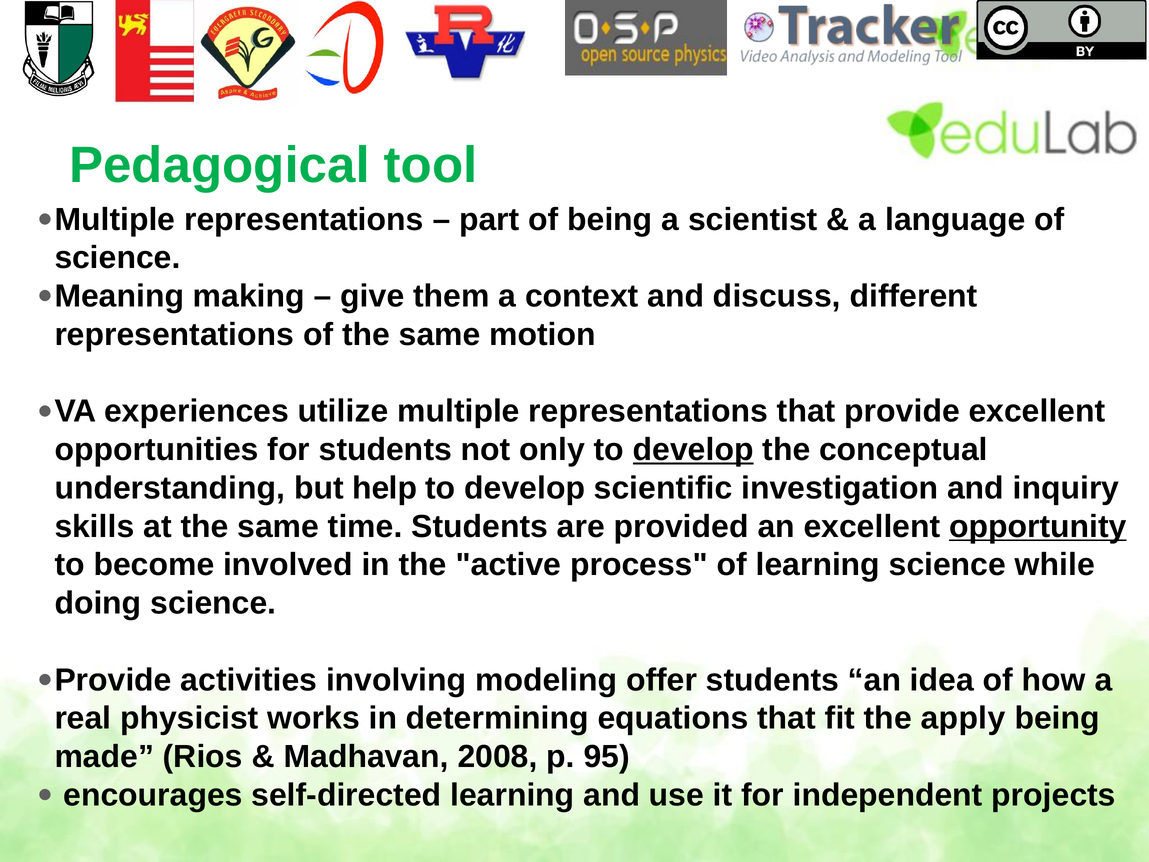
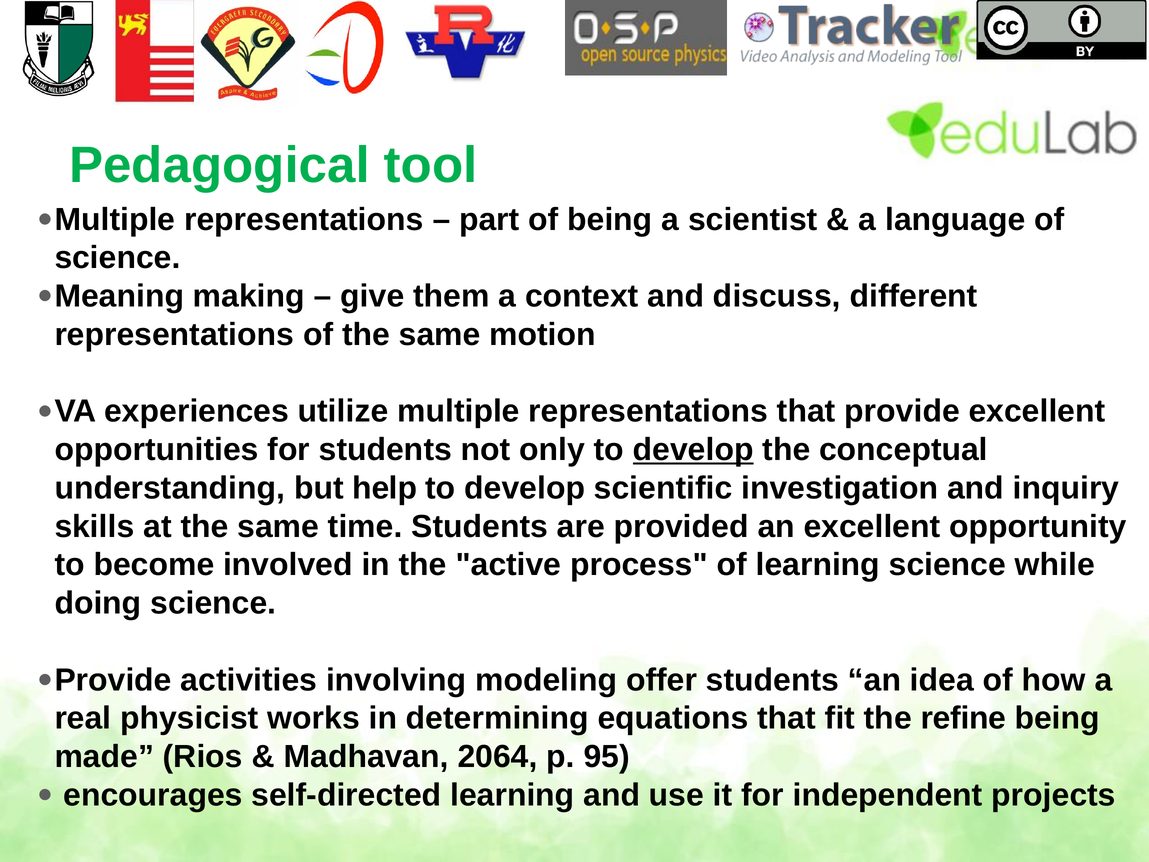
opportunity underline: present -> none
apply: apply -> refine
2008: 2008 -> 2064
